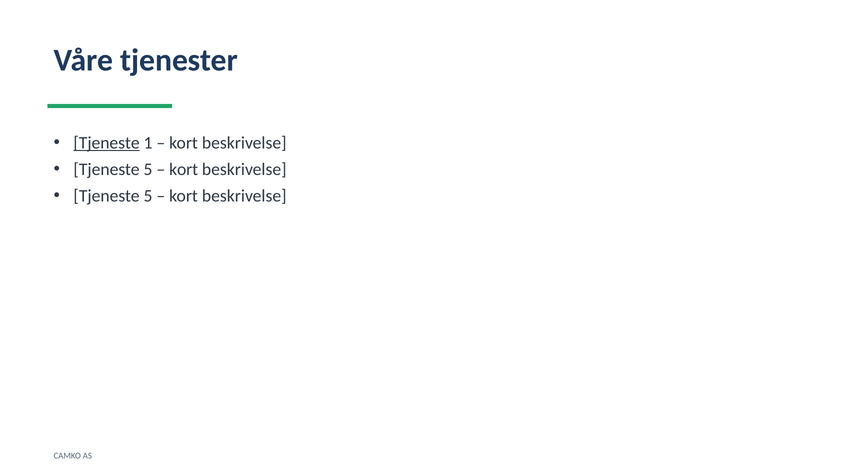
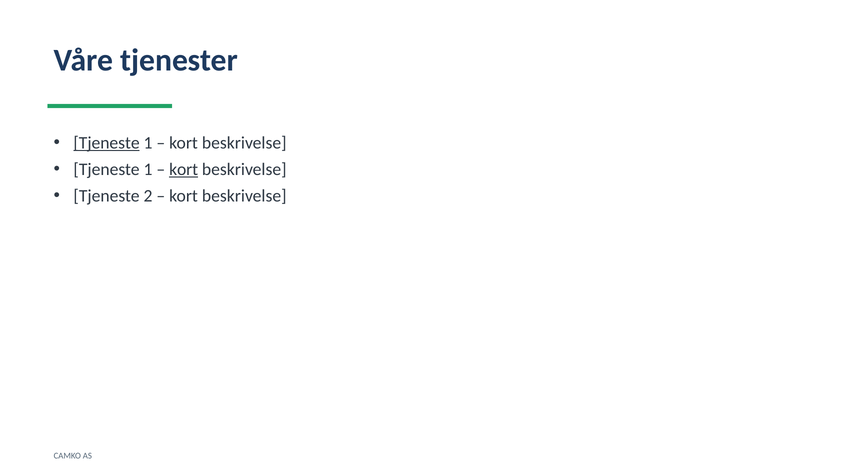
5 at (148, 169): 5 -> 1
kort at (184, 169) underline: none -> present
5 at (148, 196): 5 -> 2
